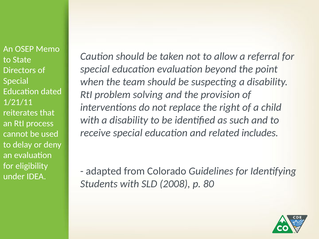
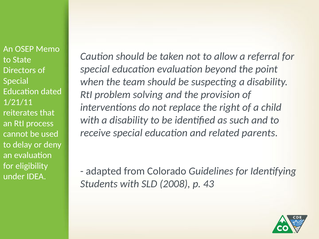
includes: includes -> parents
80: 80 -> 43
